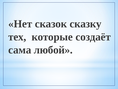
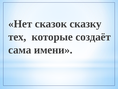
любой: любой -> имени
